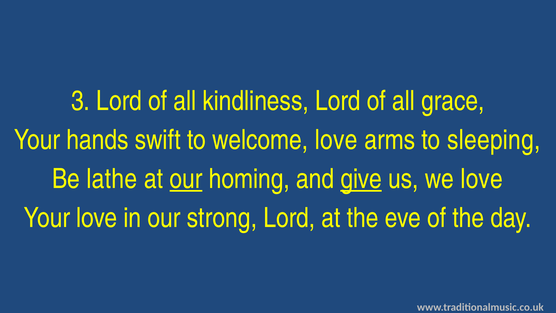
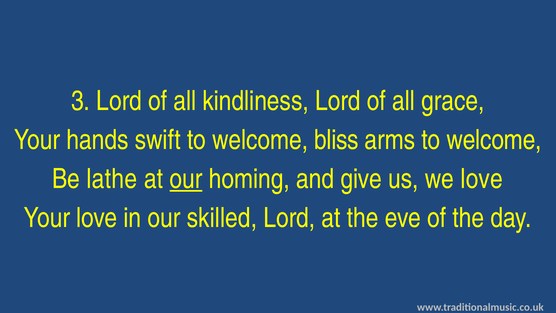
welcome love: love -> bliss
arms to sleeping: sleeping -> welcome
give underline: present -> none
strong: strong -> skilled
